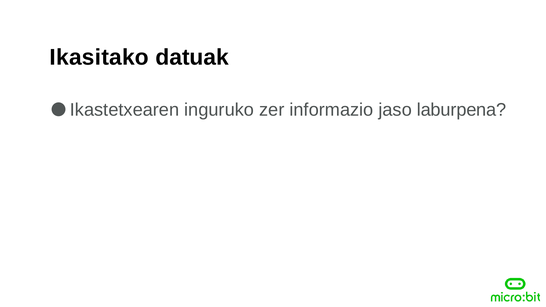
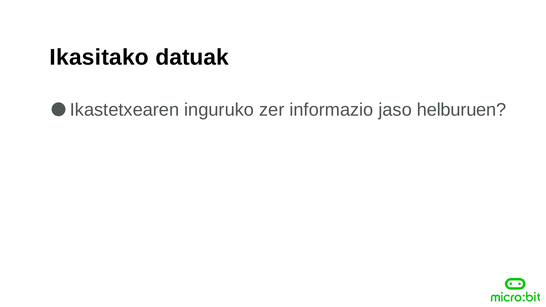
laburpena: laburpena -> helburuen
